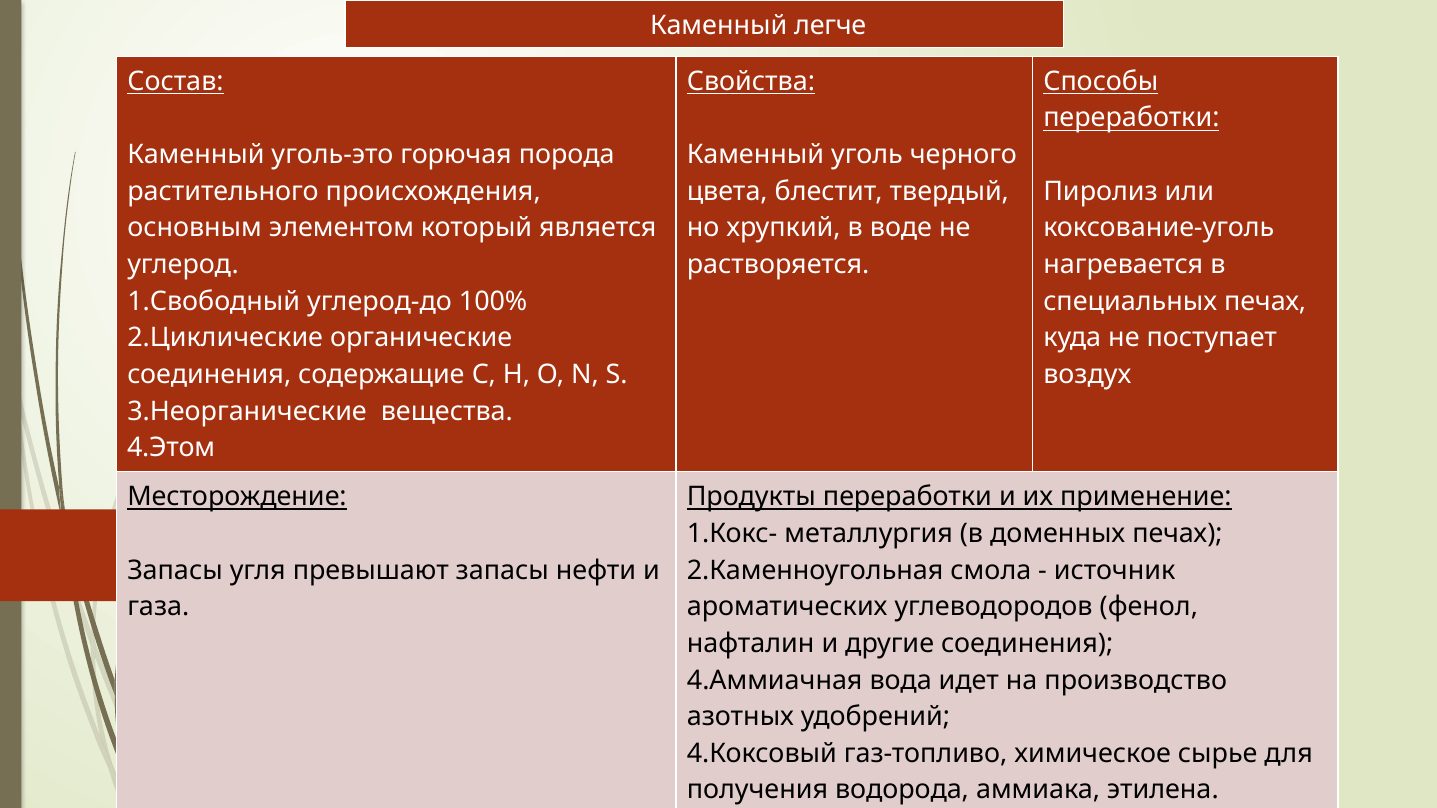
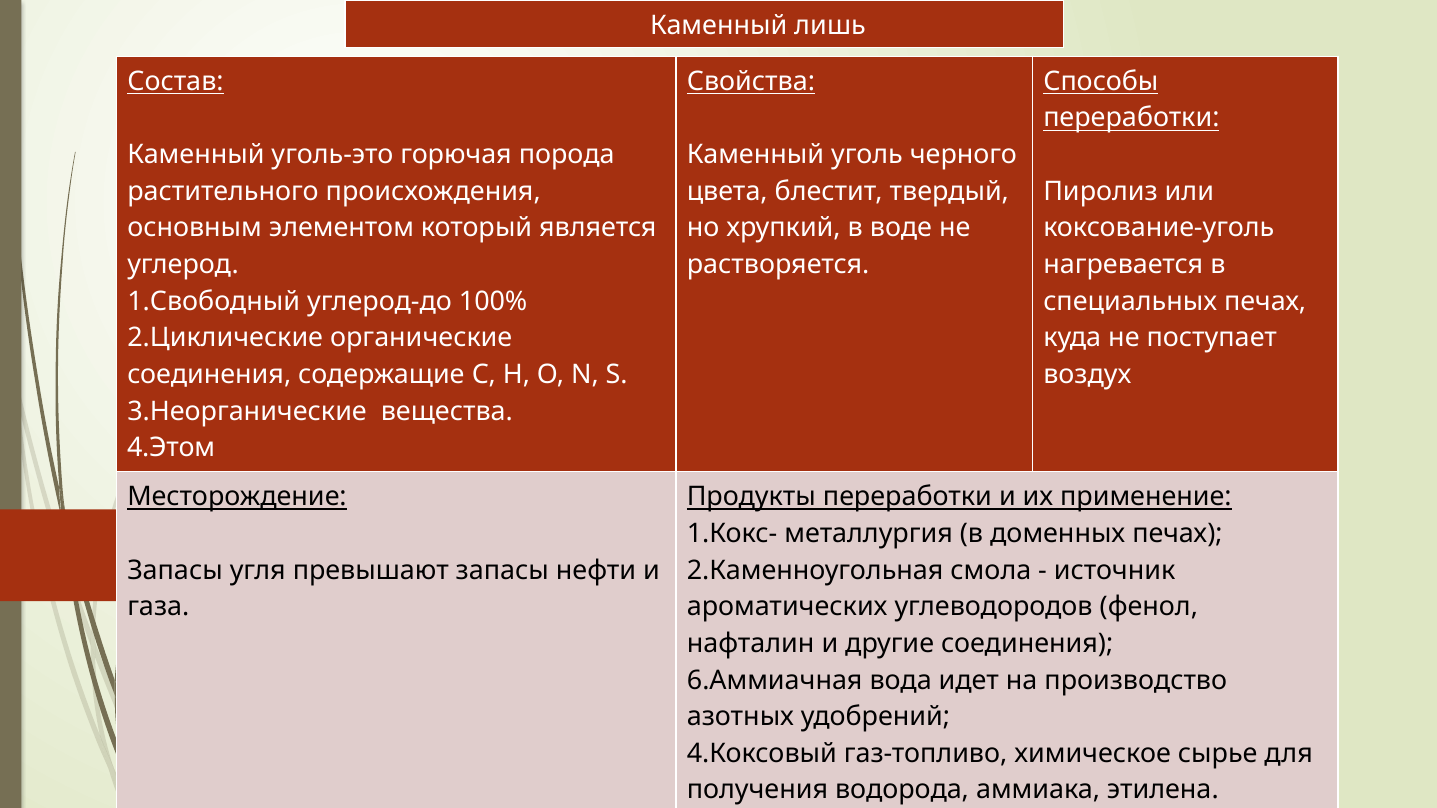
легче: легче -> лишь
4.Аммиачная: 4.Аммиачная -> 6.Аммиачная
